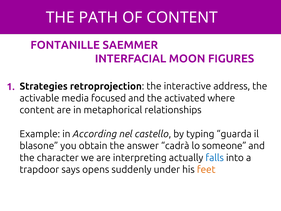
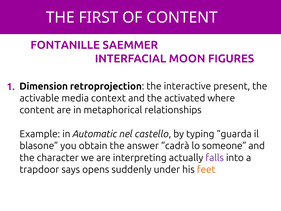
PATH: PATH -> FIRST
Strategies: Strategies -> Dimension
address: address -> present
focused: focused -> context
According: According -> Automatic
falls colour: blue -> purple
